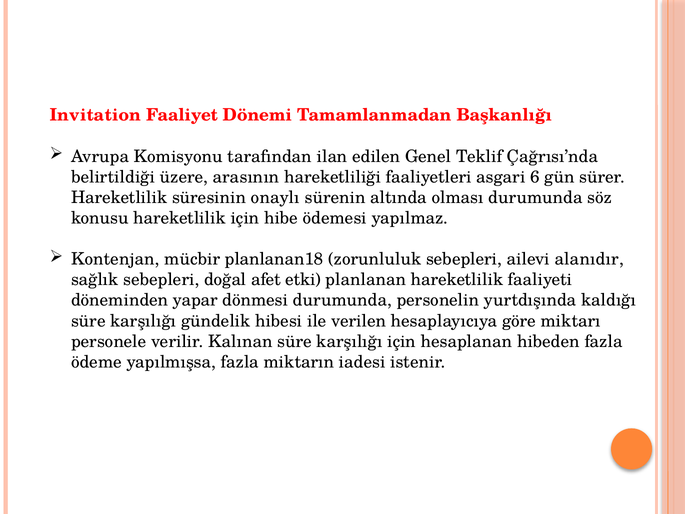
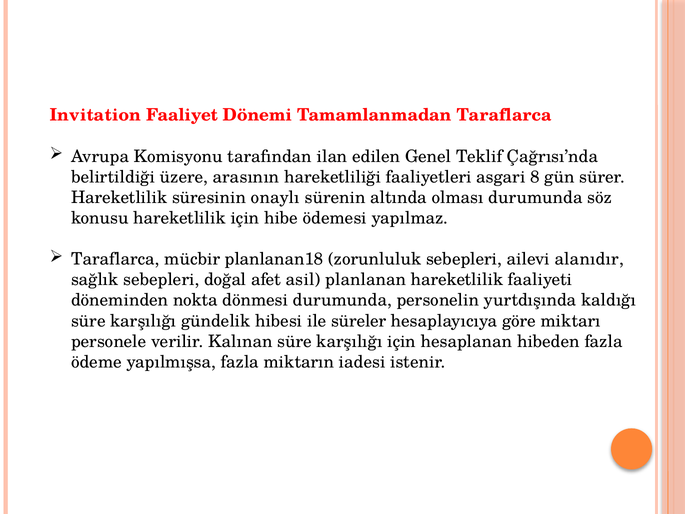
Tamamlanmadan Başkanlığı: Başkanlığı -> Taraflarca
6: 6 -> 8
Kontenjan at (115, 259): Kontenjan -> Taraflarca
etki: etki -> asil
yapar: yapar -> nokta
verilen: verilen -> süreler
